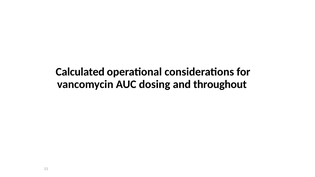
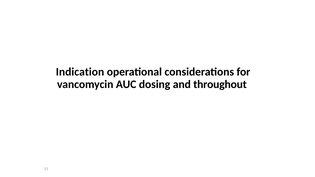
Calculated: Calculated -> Indication
